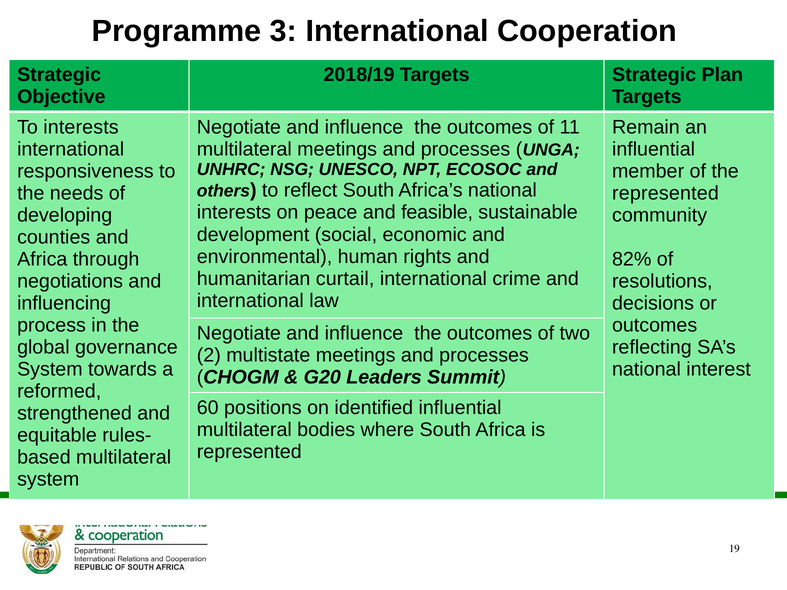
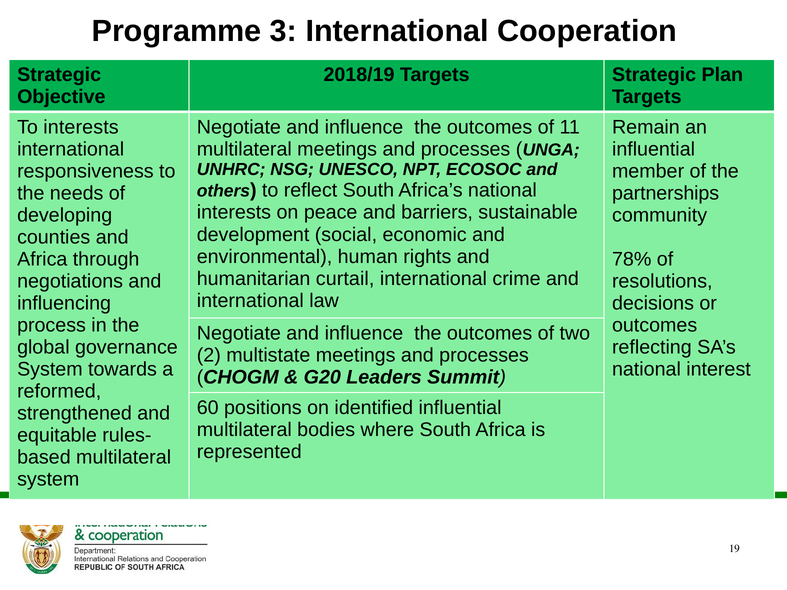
represented at (665, 193): represented -> partnerships
feasible: feasible -> barriers
82%: 82% -> 78%
